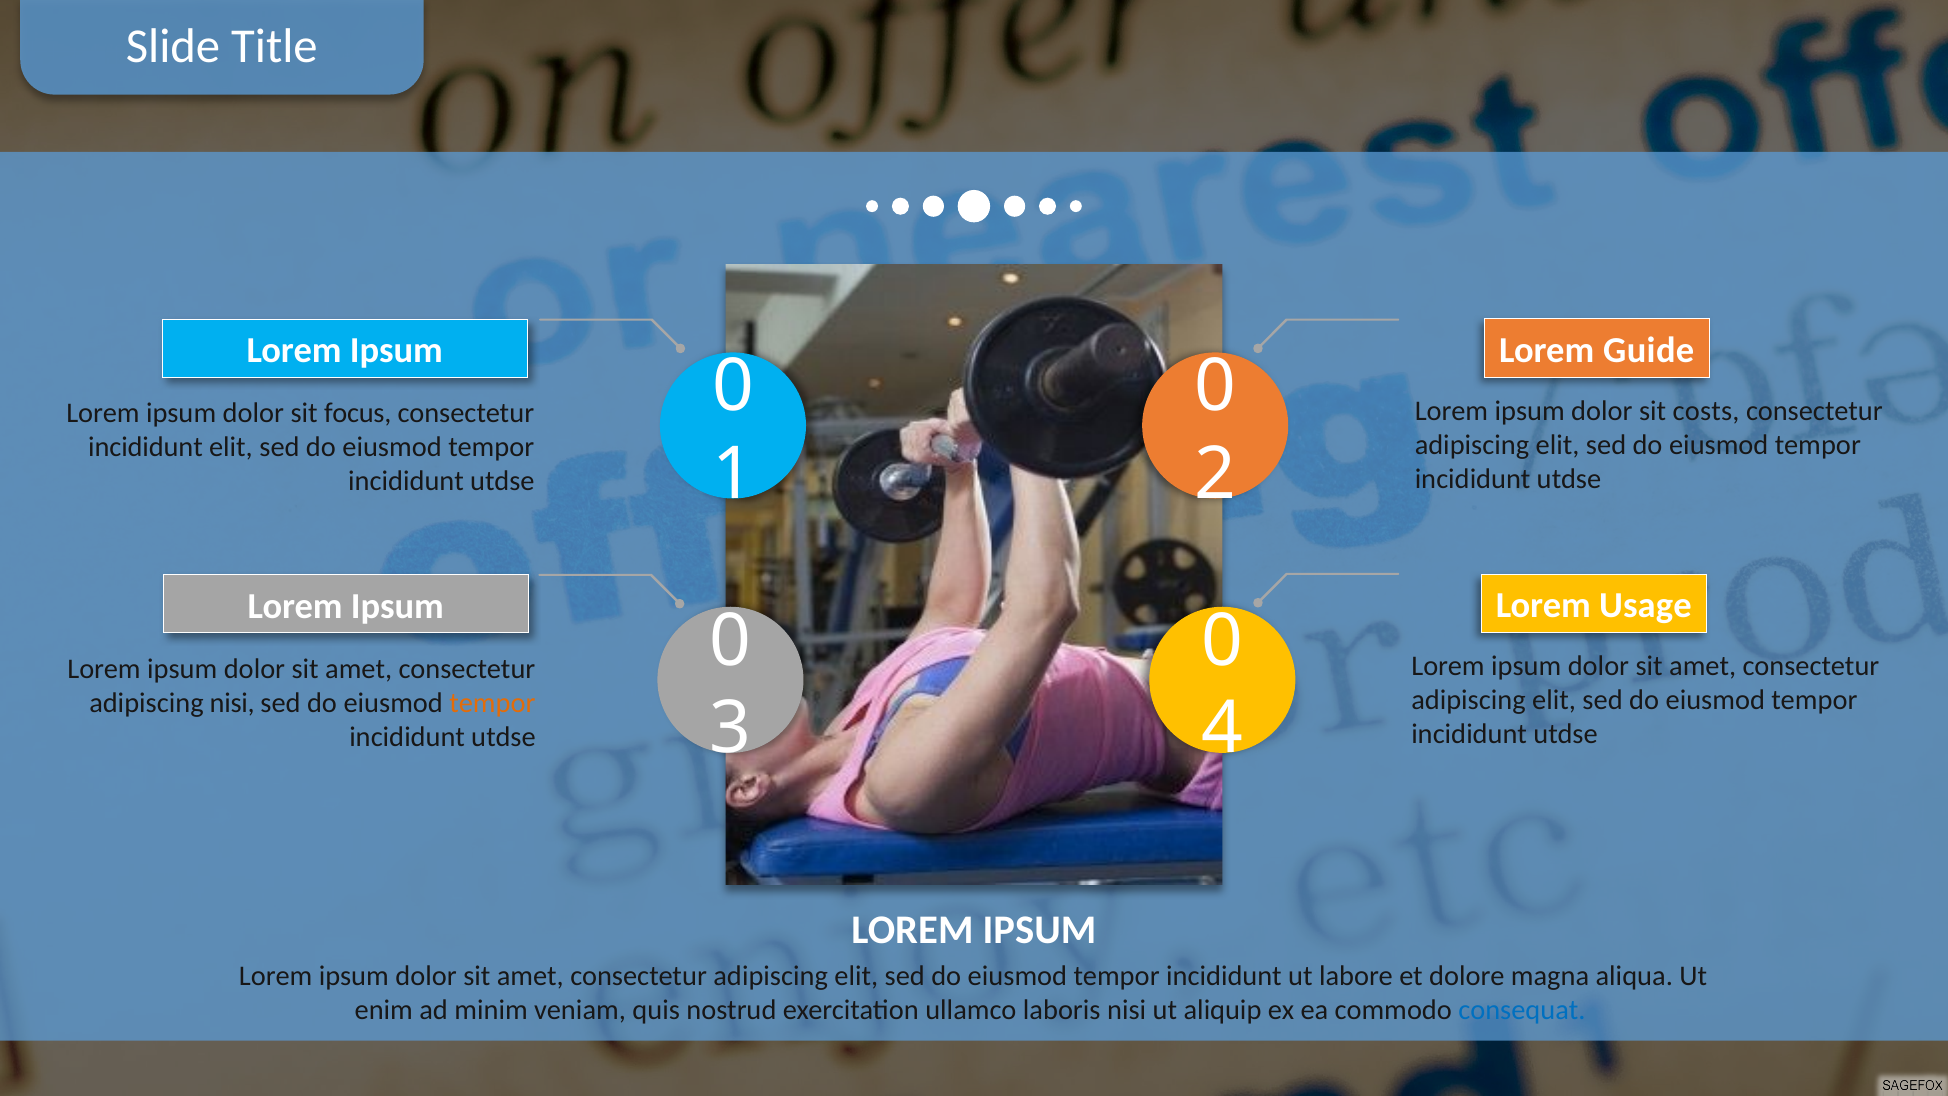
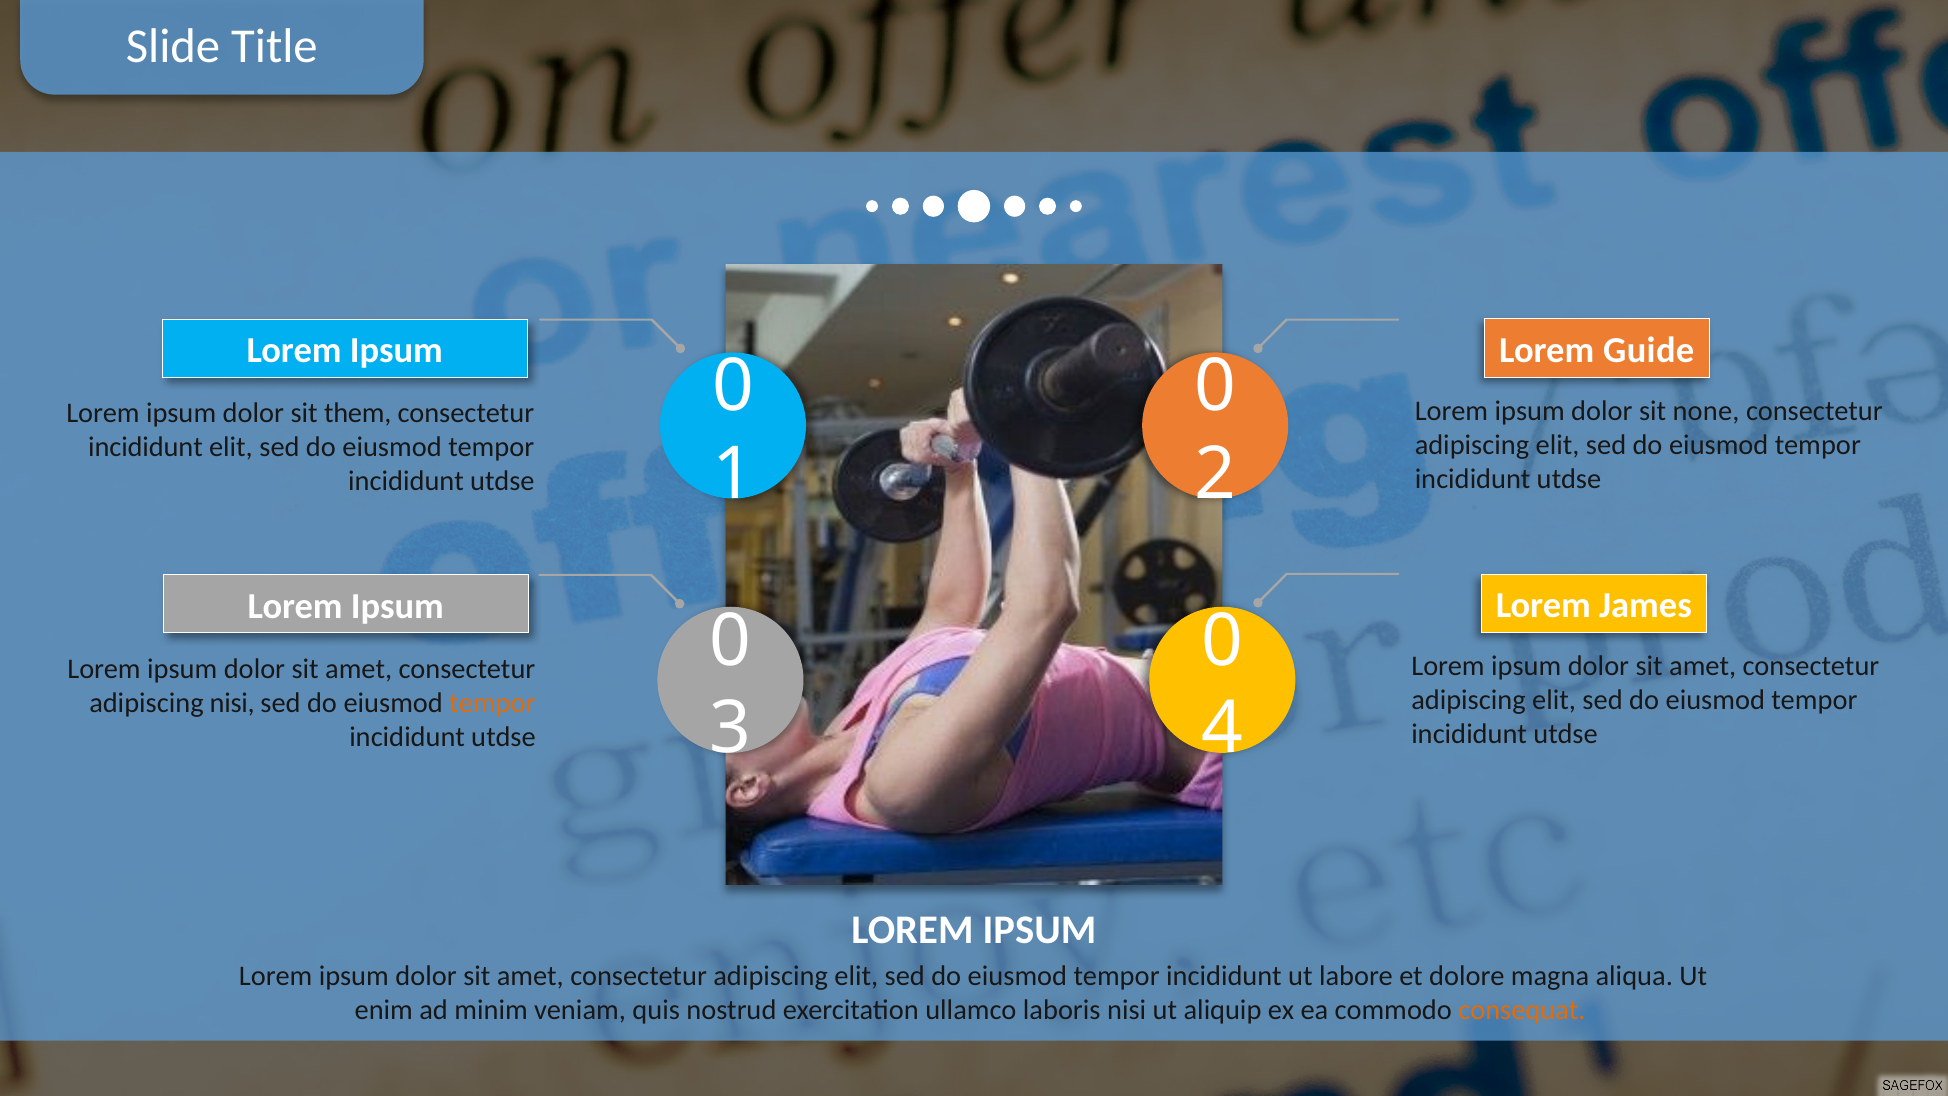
costs: costs -> none
focus: focus -> them
Usage: Usage -> James
consequat colour: blue -> orange
